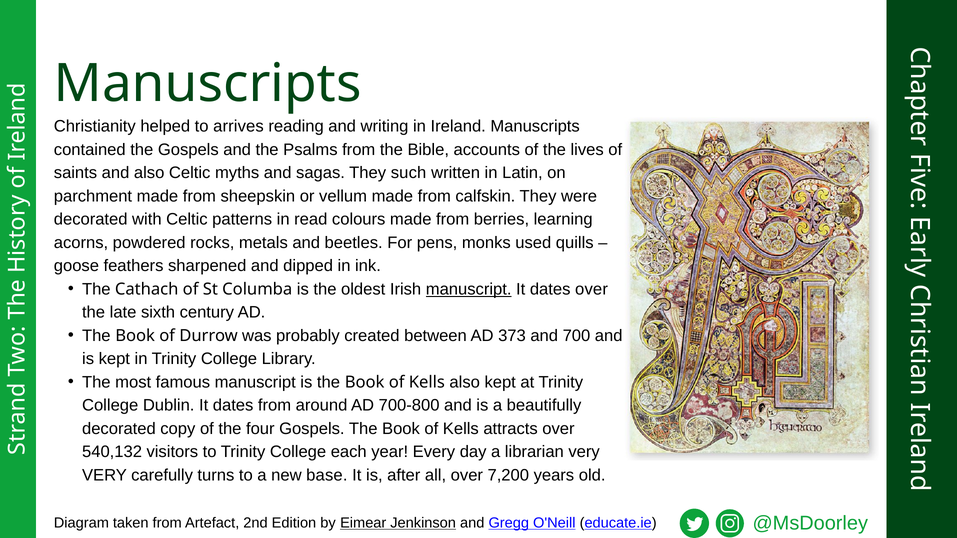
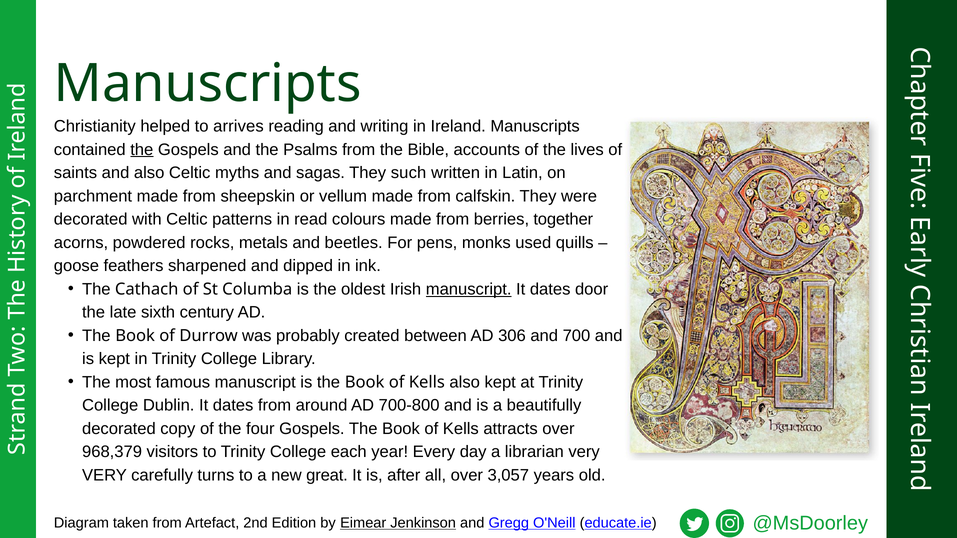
the at (142, 150) underline: none -> present
learning: learning -> together
dates over: over -> door
373: 373 -> 306
540,132: 540,132 -> 968,379
base: base -> great
7,200: 7,200 -> 3,057
